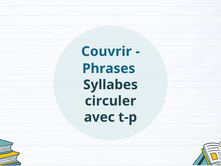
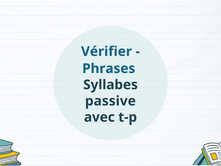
Couvrir: Couvrir -> Vérifier
circuler: circuler -> passive
